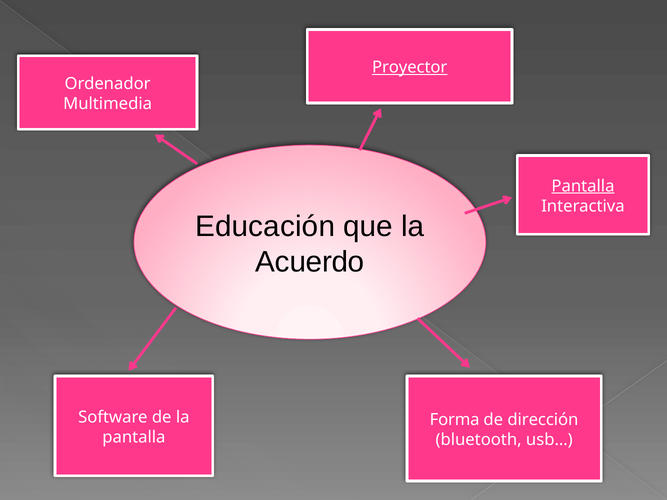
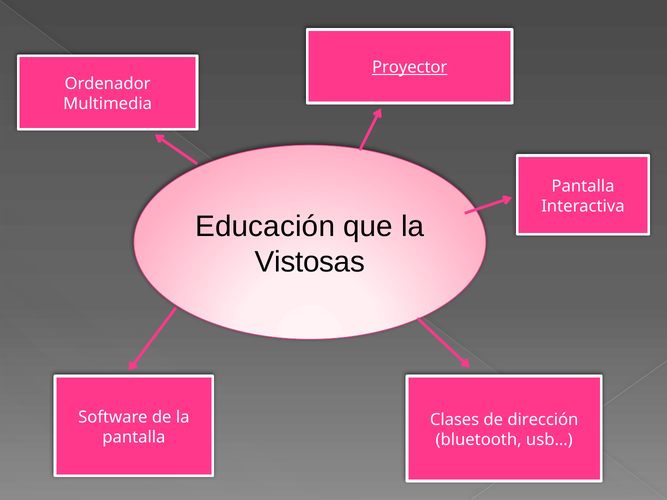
Pantalla at (583, 186) underline: present -> none
Acuerdo: Acuerdo -> Vistosas
Forma: Forma -> Clases
